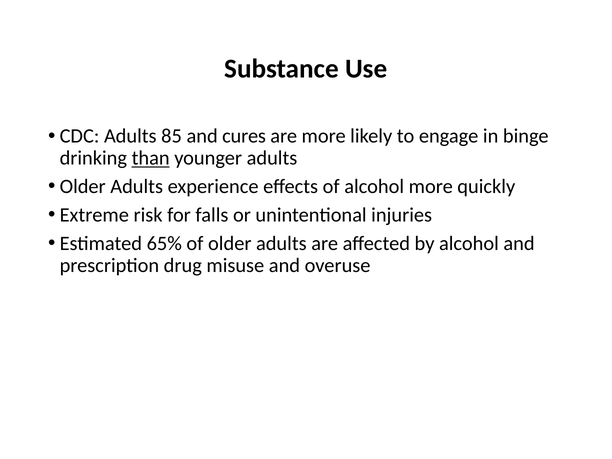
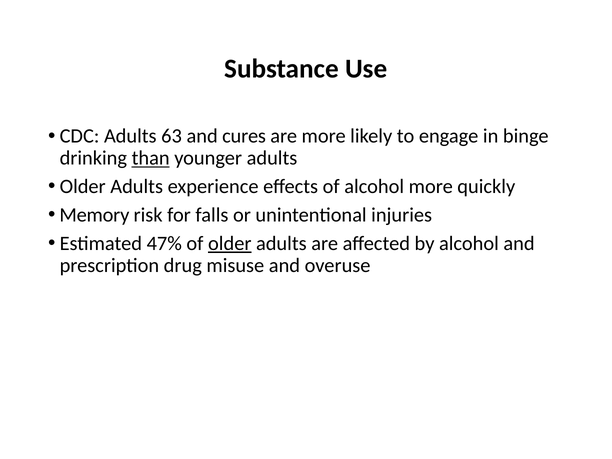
85: 85 -> 63
Extreme: Extreme -> Memory
65%: 65% -> 47%
older at (230, 243) underline: none -> present
